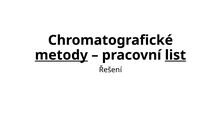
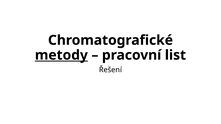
list underline: present -> none
